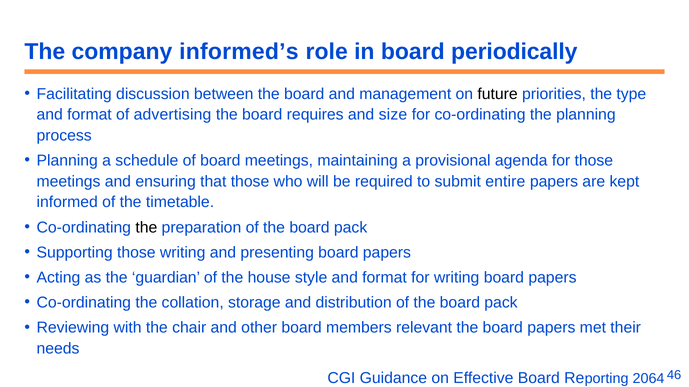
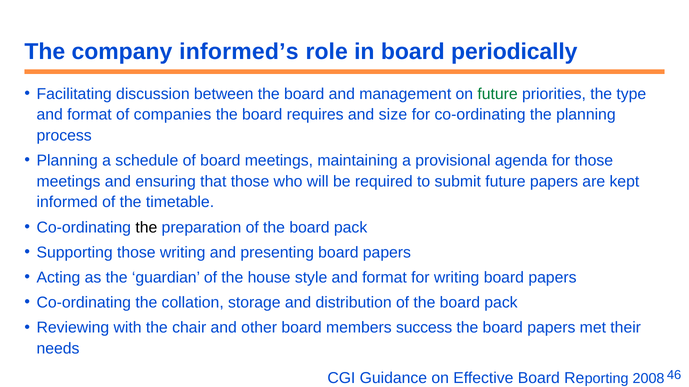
future at (498, 94) colour: black -> green
advertising: advertising -> companies
submit entire: entire -> future
relevant: relevant -> success
2064: 2064 -> 2008
